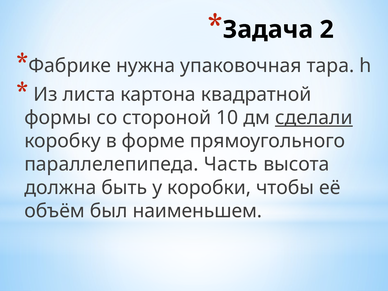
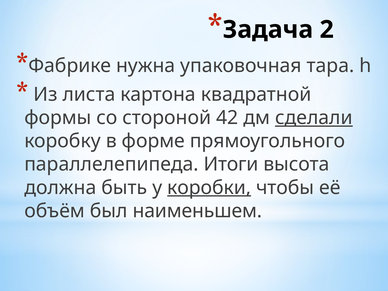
10: 10 -> 42
Часть: Часть -> Итоги
коробки underline: none -> present
